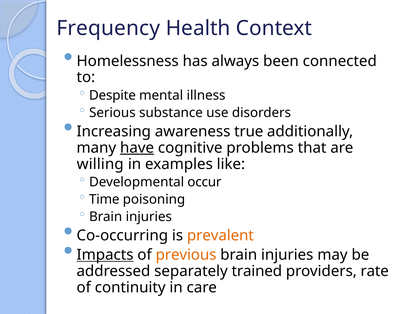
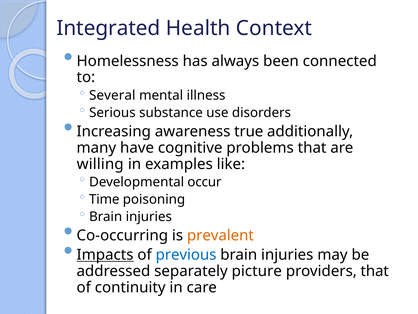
Frequency: Frequency -> Integrated
Despite: Despite -> Several
have underline: present -> none
previous colour: orange -> blue
trained: trained -> picture
providers rate: rate -> that
